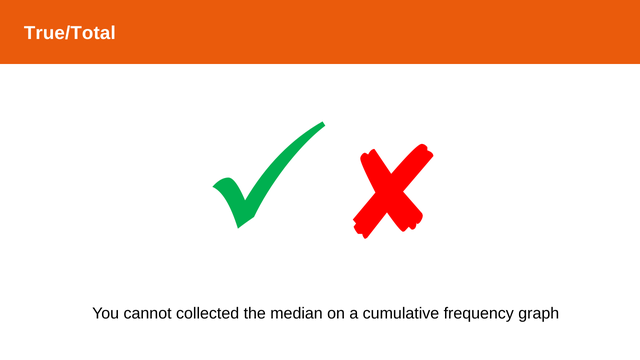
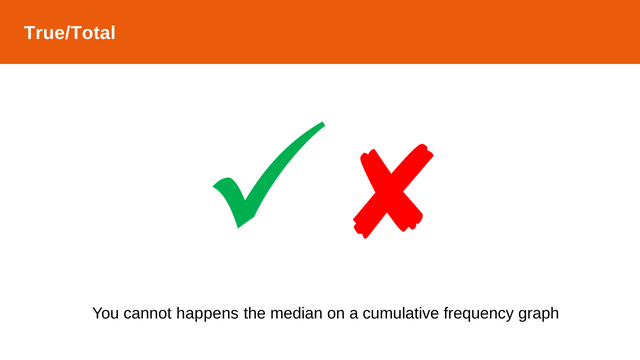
collected: collected -> happens
